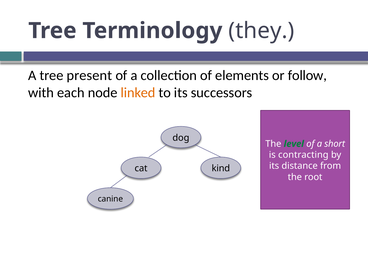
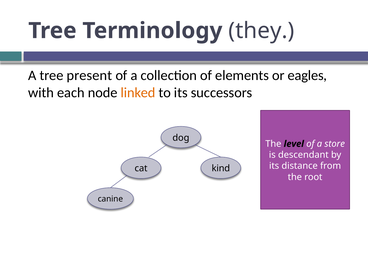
follow: follow -> eagles
level colour: green -> black
short: short -> store
contracting: contracting -> descendant
